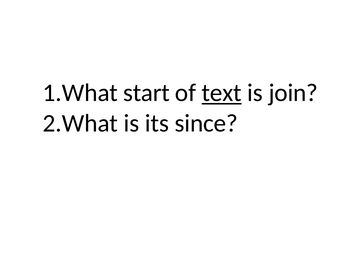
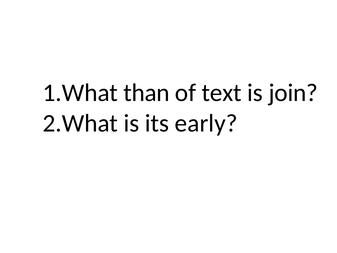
start: start -> than
text underline: present -> none
since: since -> early
